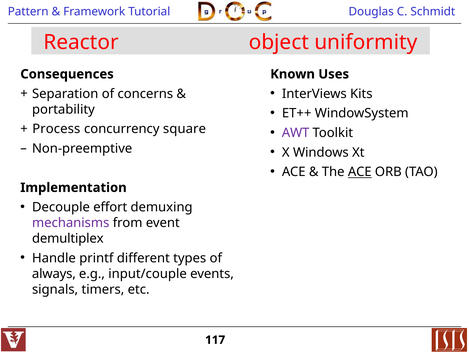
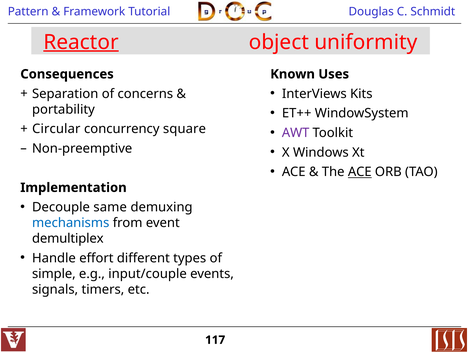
Reactor underline: none -> present
Process: Process -> Circular
effort: effort -> same
mechanisms colour: purple -> blue
printf: printf -> effort
always: always -> simple
